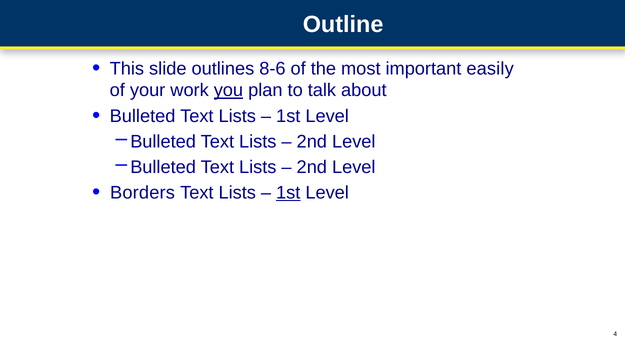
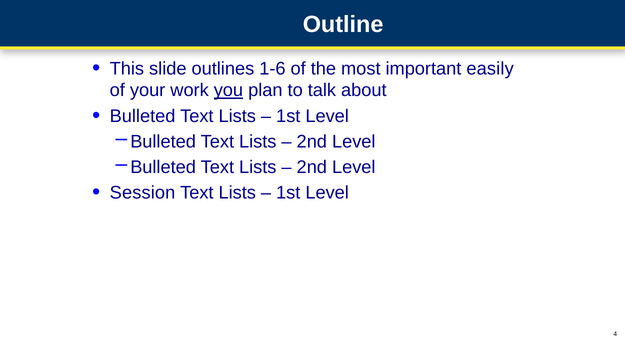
8-6: 8-6 -> 1-6
Borders: Borders -> Session
1st at (288, 192) underline: present -> none
